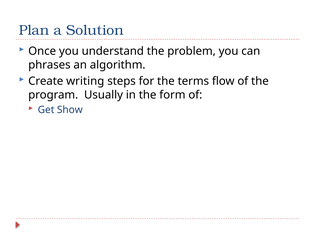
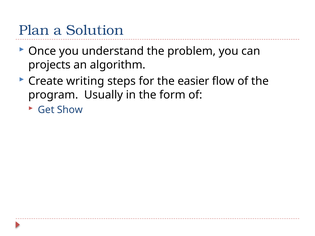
phrases: phrases -> projects
terms: terms -> easier
